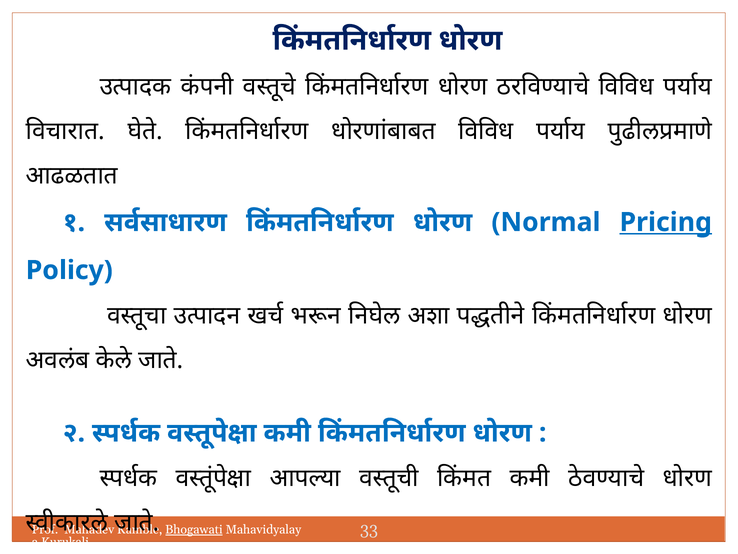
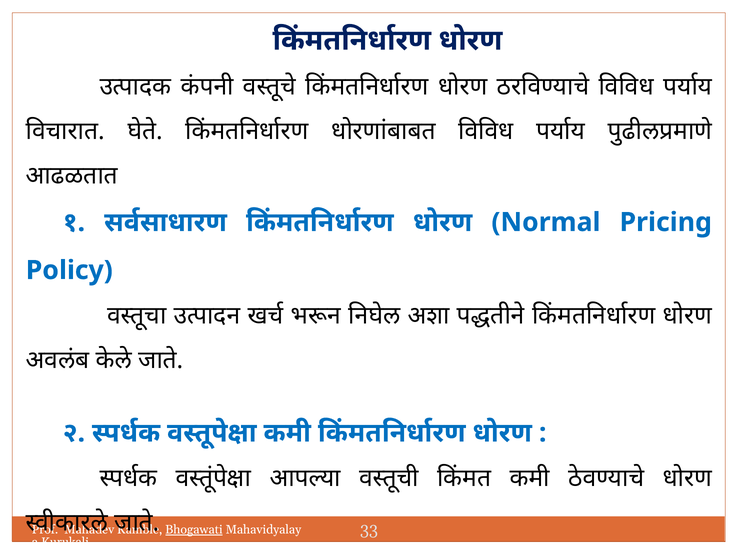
Pricing underline: present -> none
